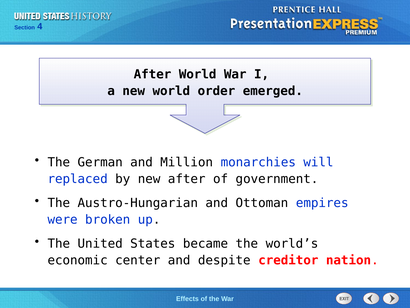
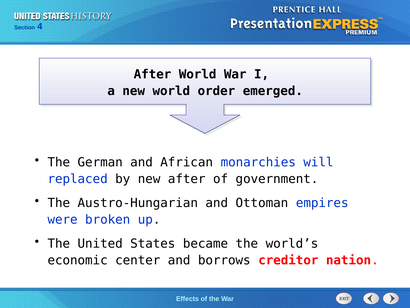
Million: Million -> African
despite: despite -> borrows
